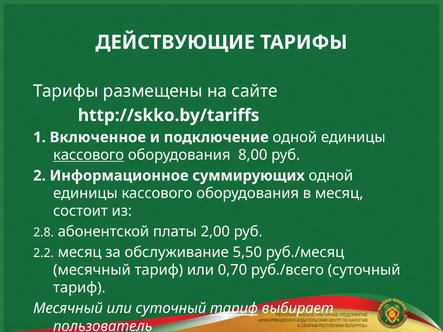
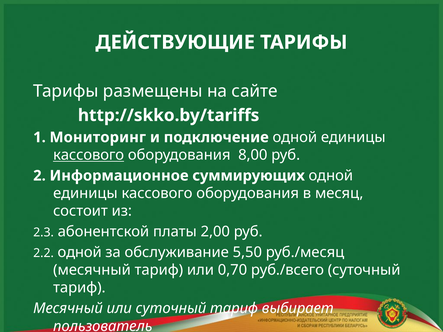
Включенное: Включенное -> Мониторинг
2.8: 2.8 -> 2.3
2.2 месяц: месяц -> одной
тариф at (234, 309) underline: present -> none
